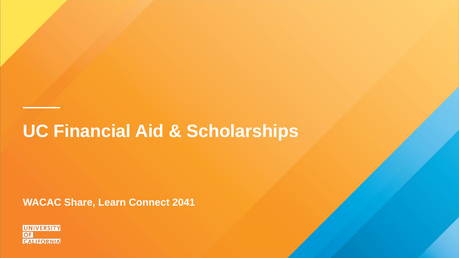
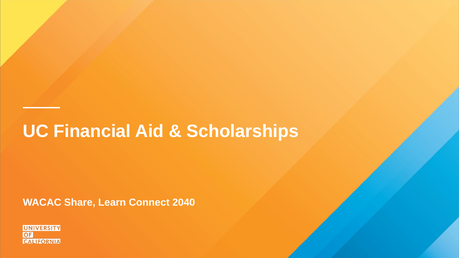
2041: 2041 -> 2040
